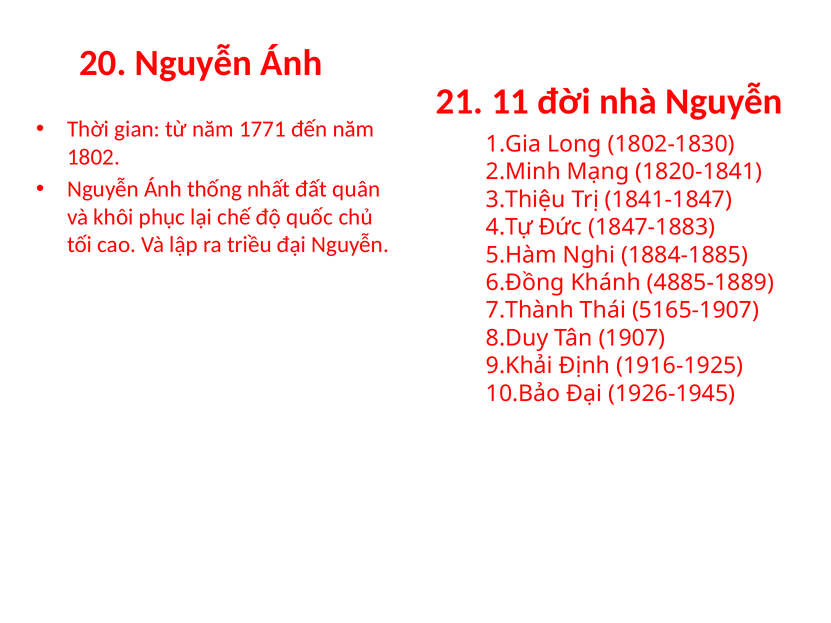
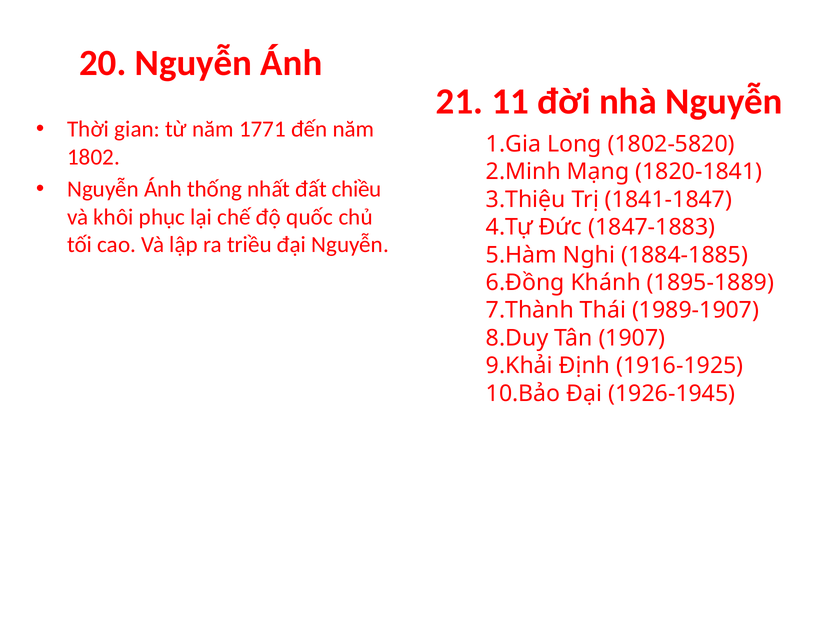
1802-1830: 1802-1830 -> 1802-5820
quân: quân -> chiều
4885-1889: 4885-1889 -> 1895-1889
5165-1907: 5165-1907 -> 1989-1907
